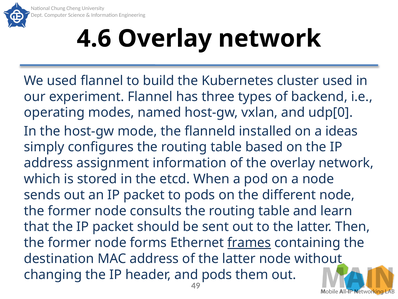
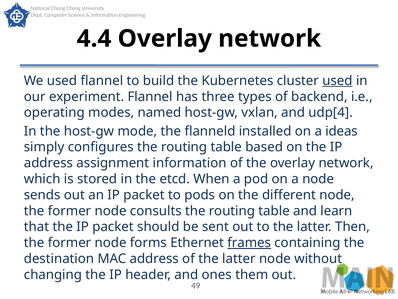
4.6: 4.6 -> 4.4
used at (337, 81) underline: none -> present
udp[0: udp[0 -> udp[4
and pods: pods -> ones
